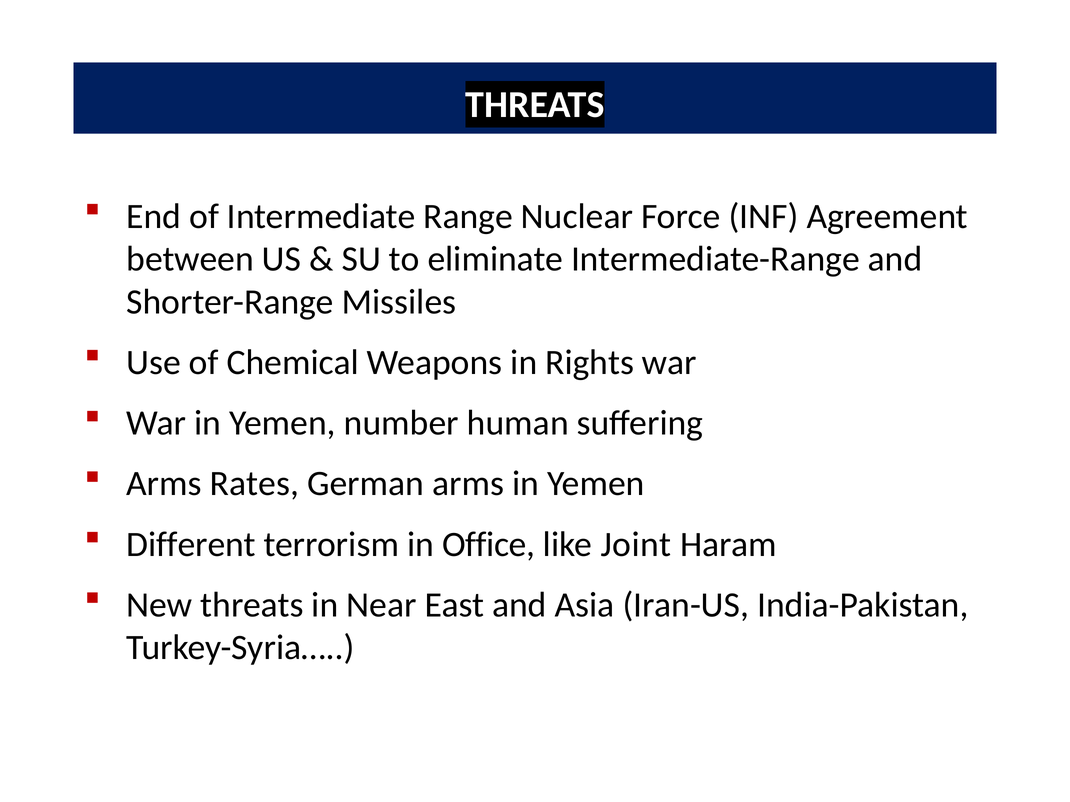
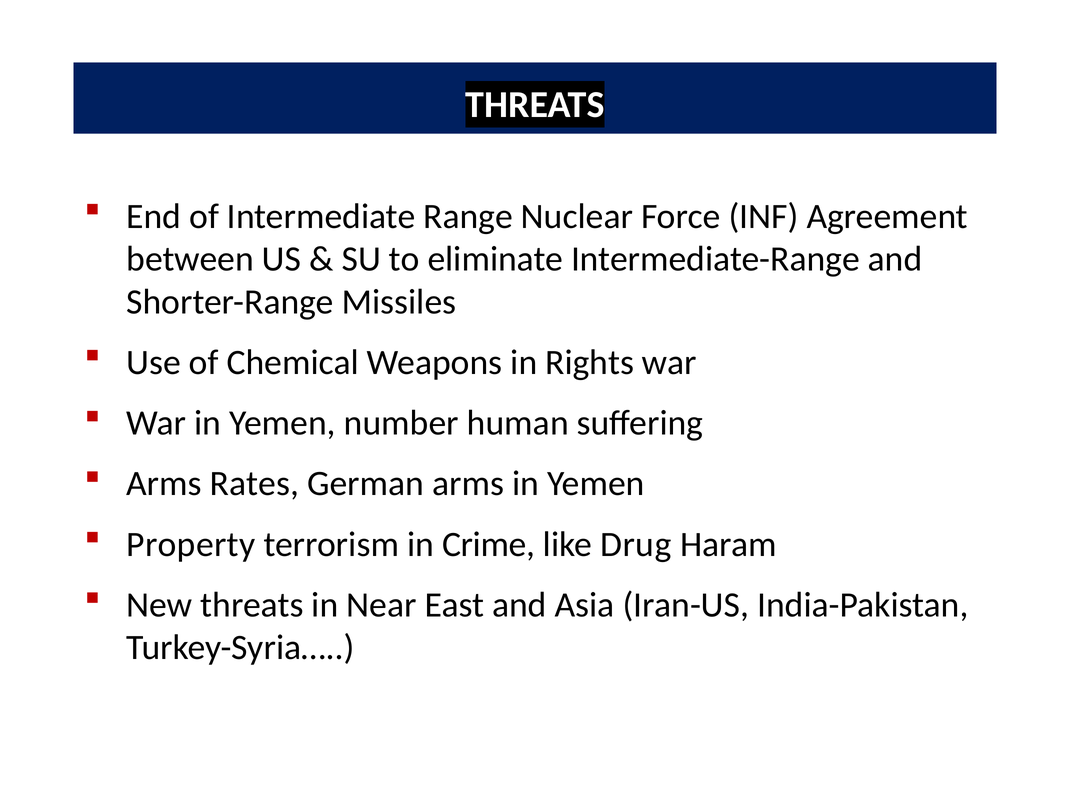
Different: Different -> Property
Office: Office -> Crime
Joint: Joint -> Drug
